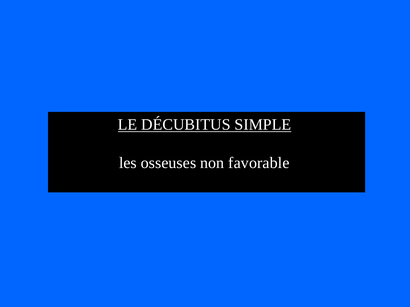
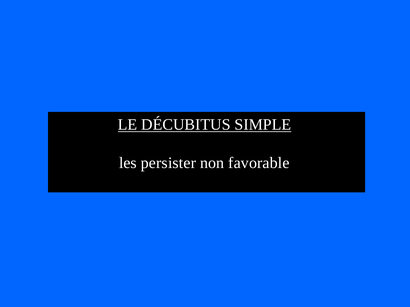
osseuses: osseuses -> persister
